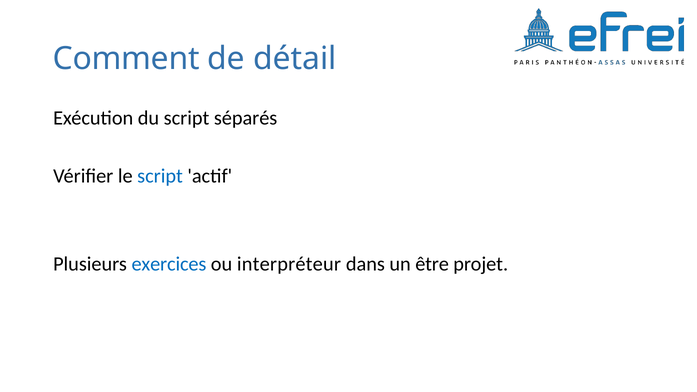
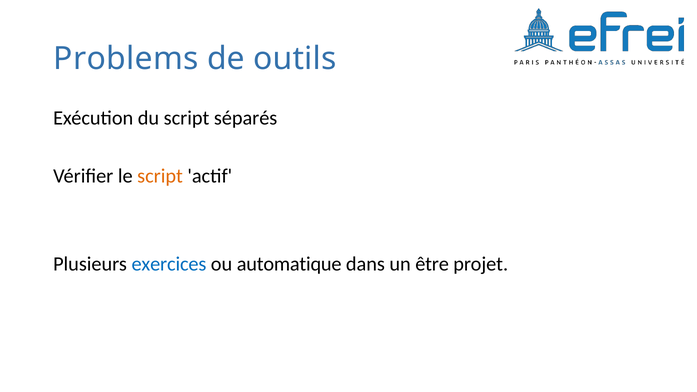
Comment: Comment -> Problems
détail: détail -> outils
script at (160, 176) colour: blue -> orange
interpréteur: interpréteur -> automatique
